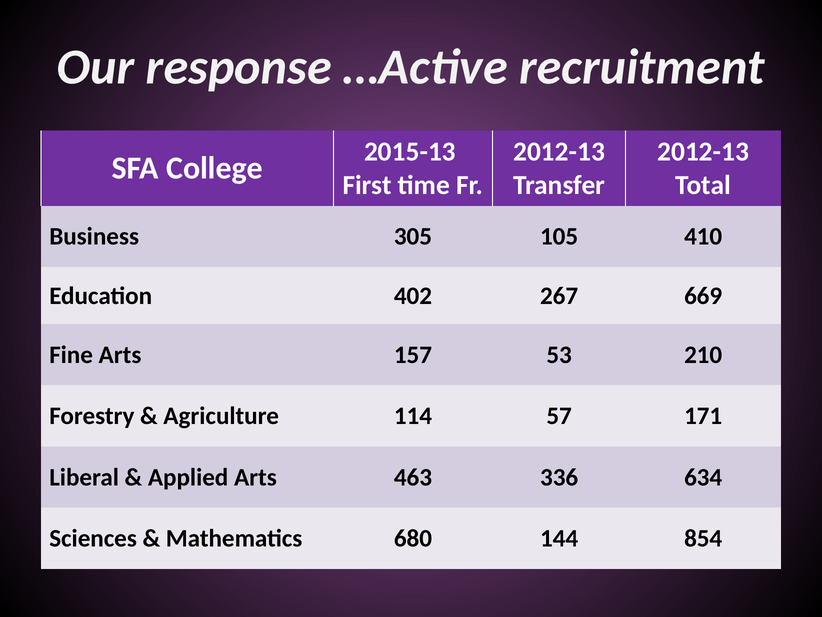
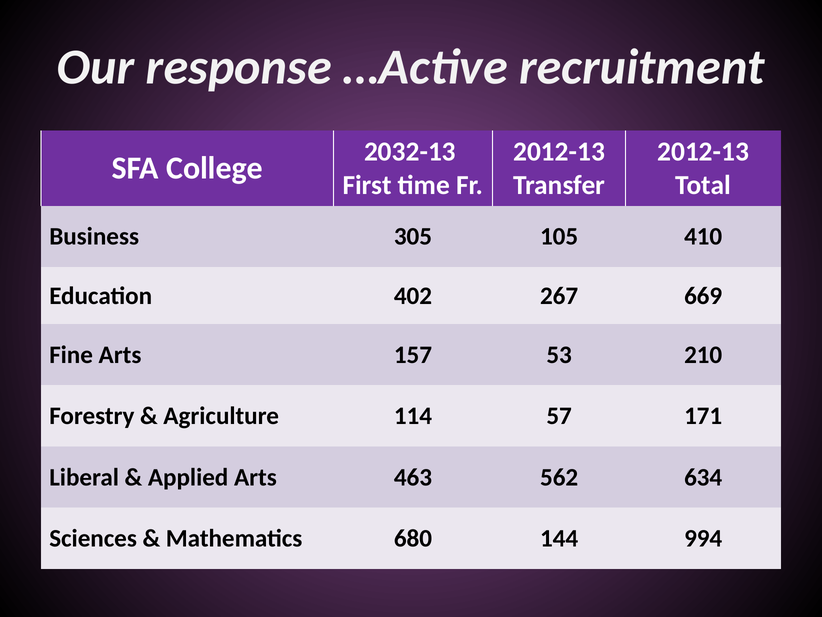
2015-13: 2015-13 -> 2032-13
336: 336 -> 562
854: 854 -> 994
